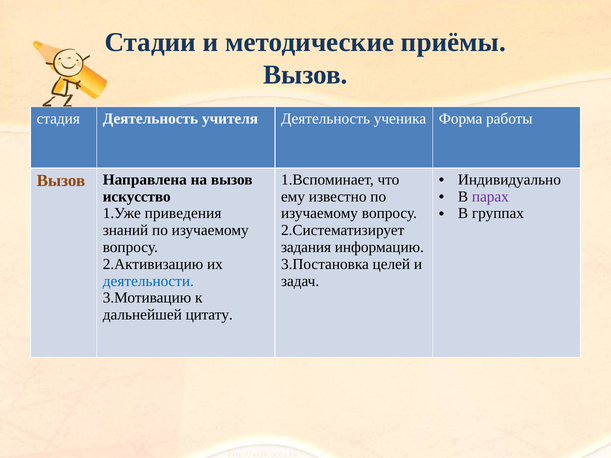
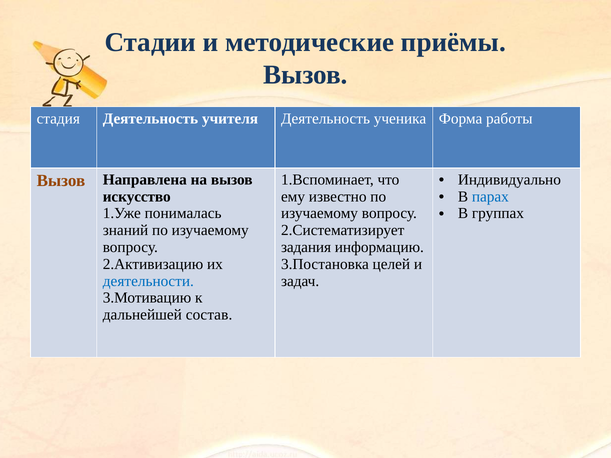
парах colour: purple -> blue
приведения: приведения -> понималась
цитату: цитату -> состав
